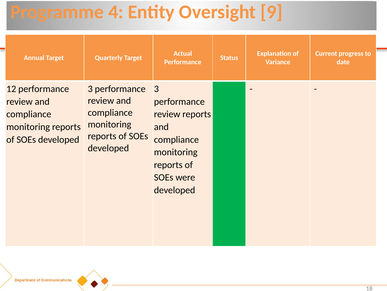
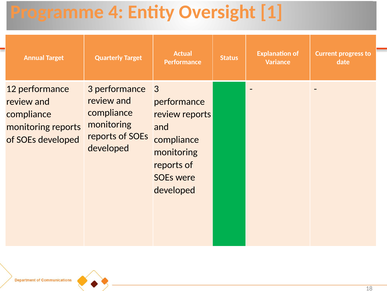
9: 9 -> 1
